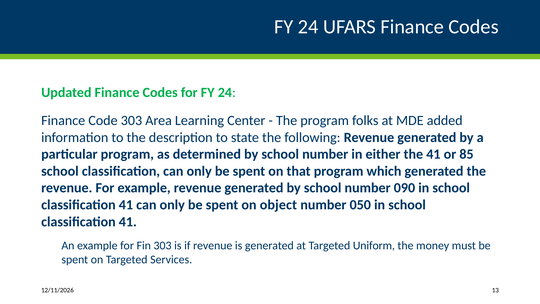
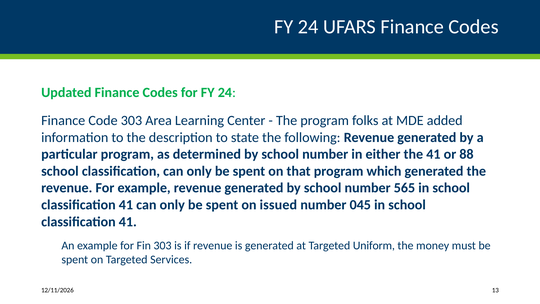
85: 85 -> 88
090: 090 -> 565
object: object -> issued
050: 050 -> 045
